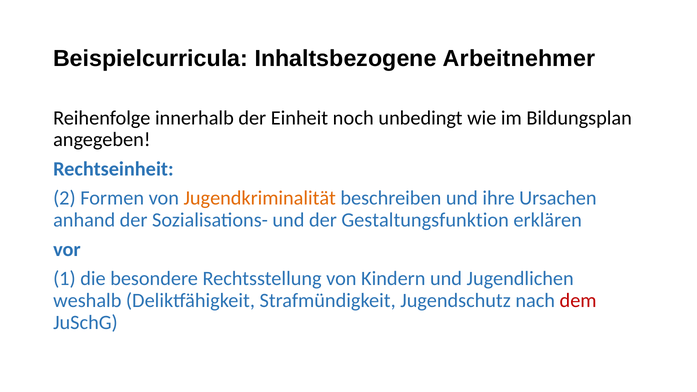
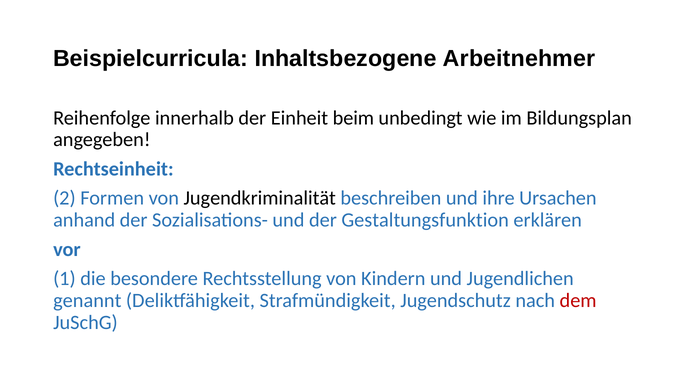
noch: noch -> beim
Jugendkriminalität colour: orange -> black
weshalb: weshalb -> genannt
